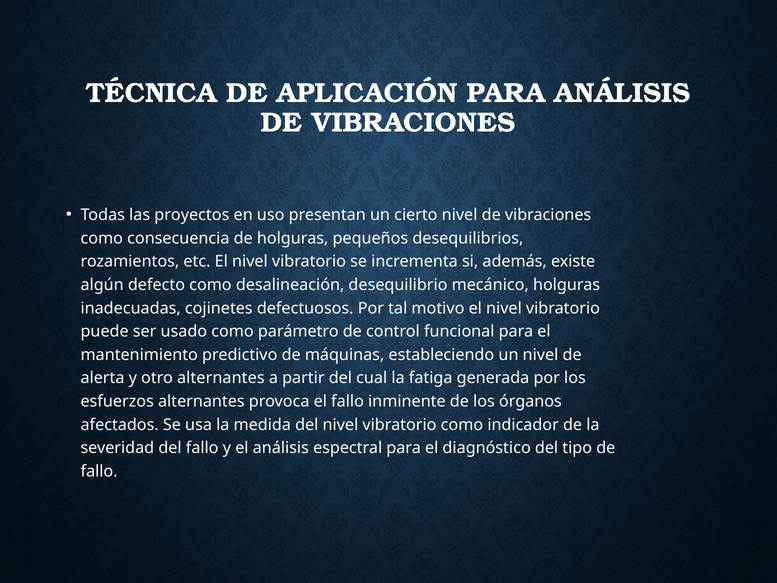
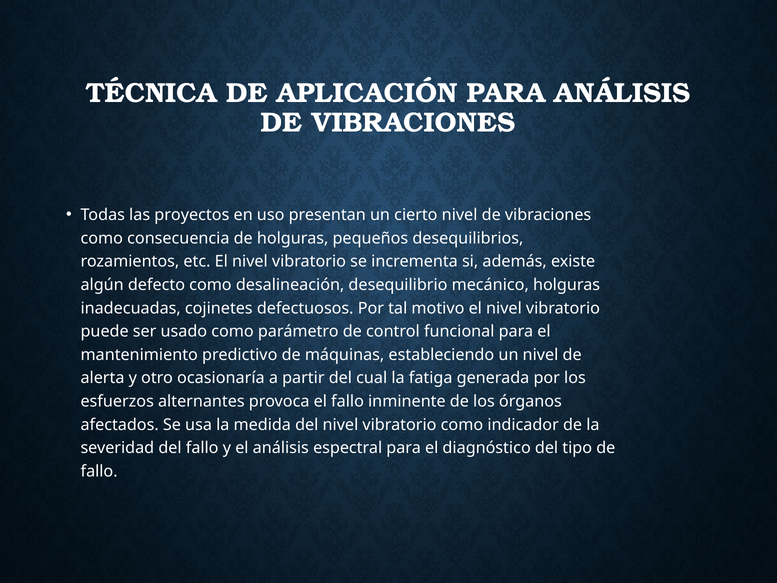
otro alternantes: alternantes -> ocasionaría
